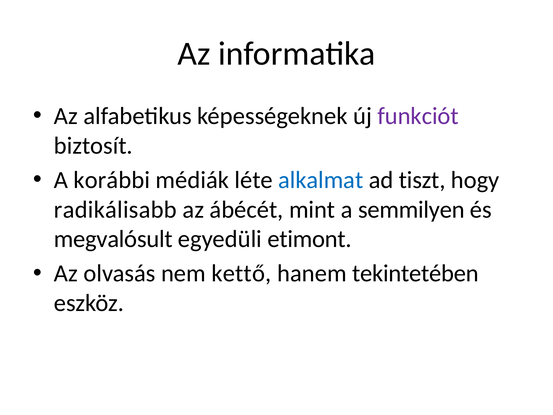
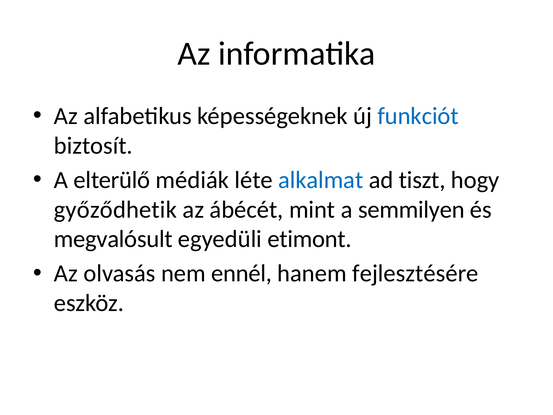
funkciót colour: purple -> blue
korábbi: korábbi -> elterülő
radikálisabb: radikálisabb -> győződhetik
kettő: kettő -> ennél
tekintetében: tekintetében -> fejlesztésére
